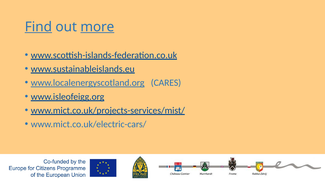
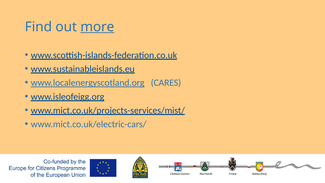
Find underline: present -> none
